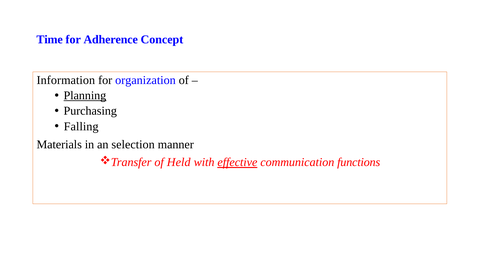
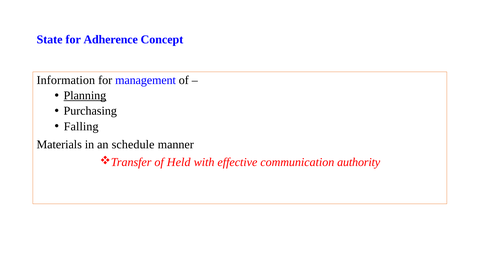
Time: Time -> State
organization: organization -> management
selection: selection -> schedule
effective underline: present -> none
functions: functions -> authority
